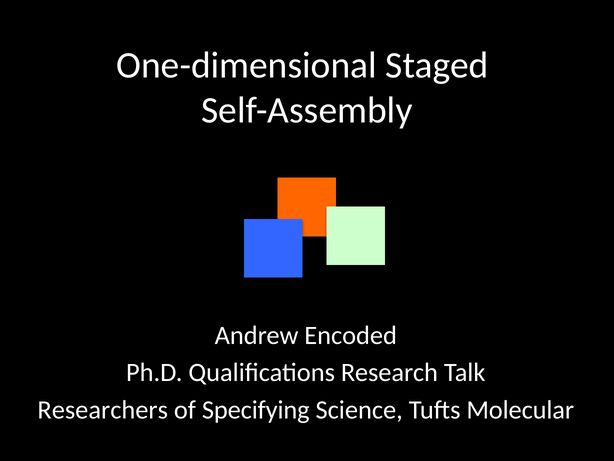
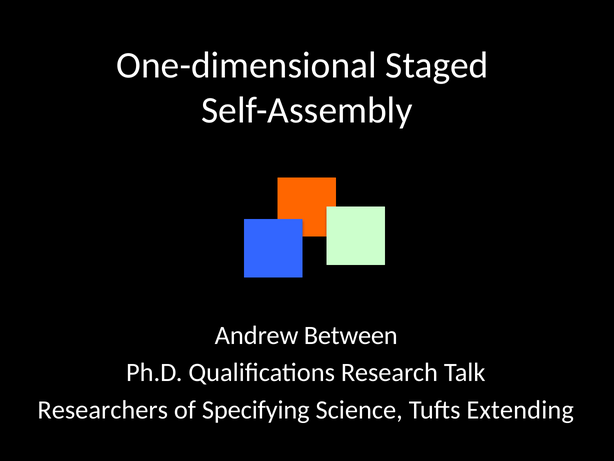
Encoded: Encoded -> Between
Molecular: Molecular -> Extending
